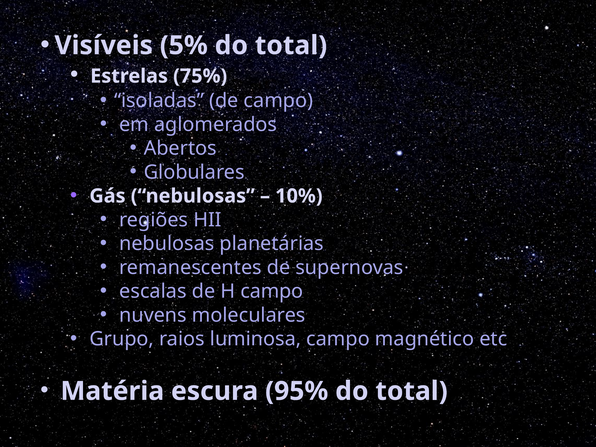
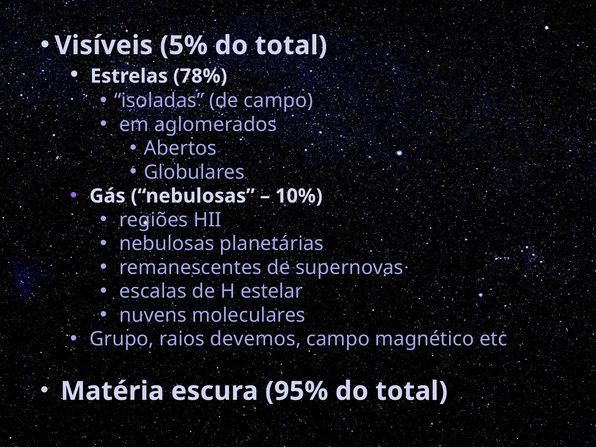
75%: 75% -> 78%
H campo: campo -> estelar
luminosa: luminosa -> devemos
